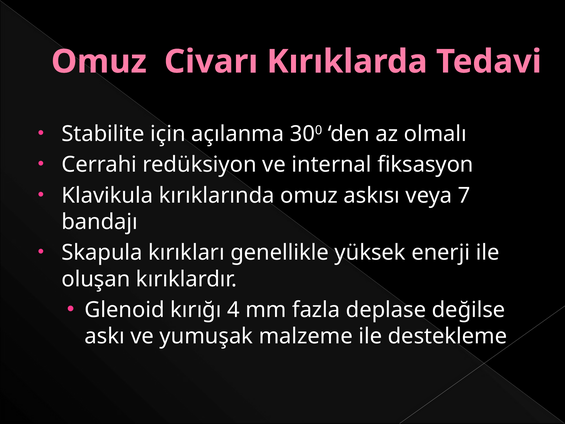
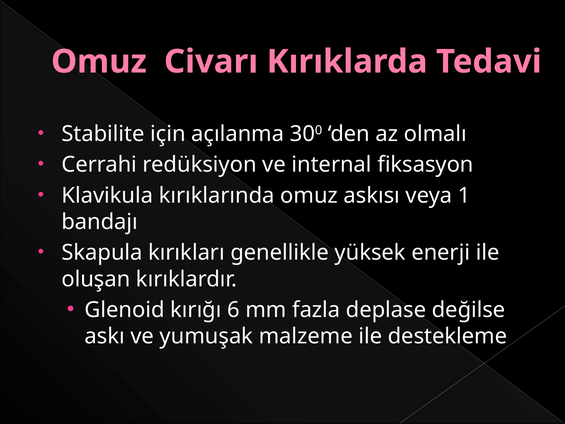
7: 7 -> 1
4: 4 -> 6
